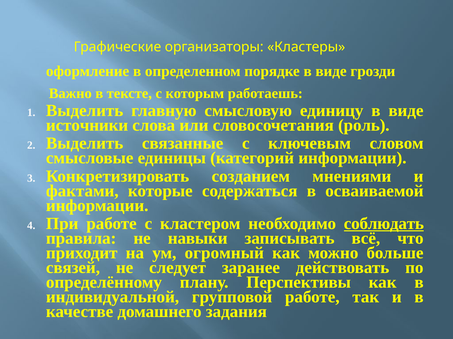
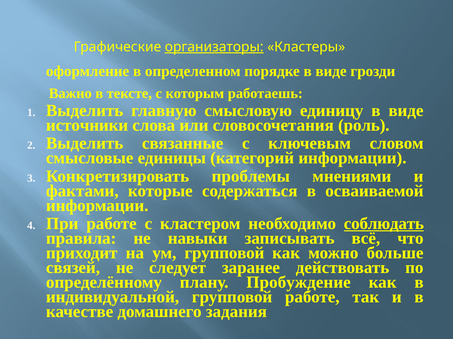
организаторы underline: none -> present
созданием: созданием -> проблемы
ум огромный: огромный -> групповой
Перспективы: Перспективы -> Пробуждение
